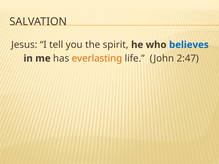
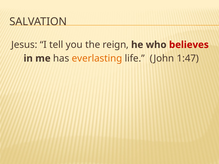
spirit: spirit -> reign
believes colour: blue -> red
2:47: 2:47 -> 1:47
